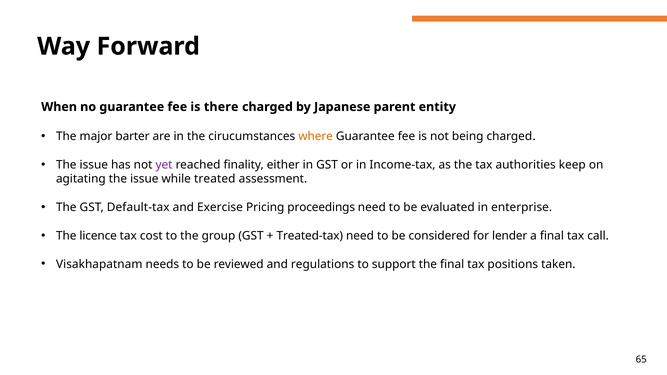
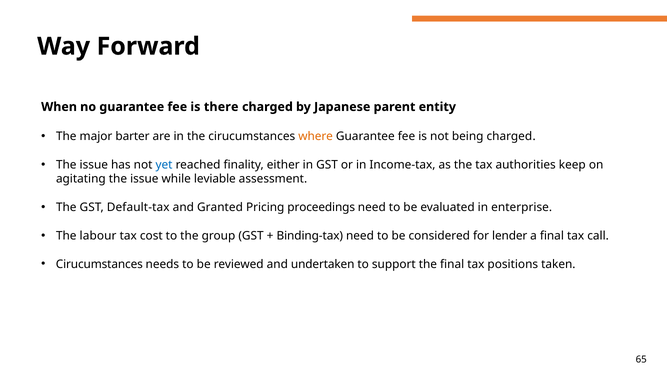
yet colour: purple -> blue
treated: treated -> leviable
Exercise: Exercise -> Granted
licence: licence -> labour
Treated-tax: Treated-tax -> Binding-tax
Visakhapatnam at (99, 264): Visakhapatnam -> Cirucumstances
regulations: regulations -> undertaken
